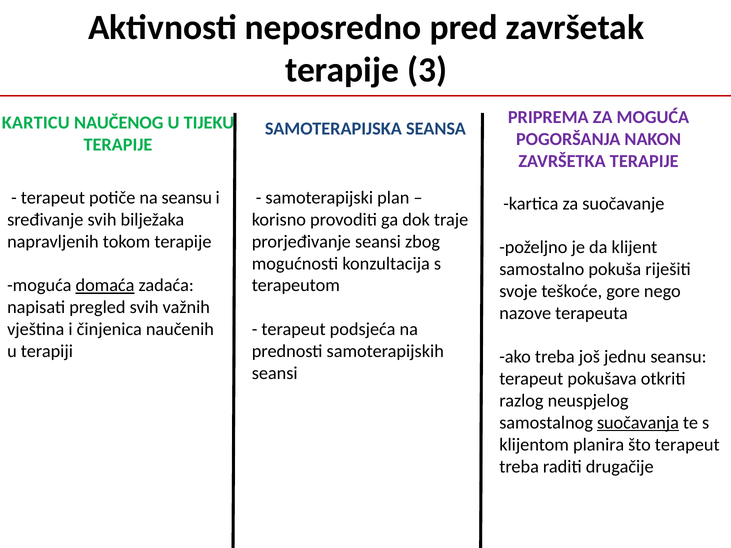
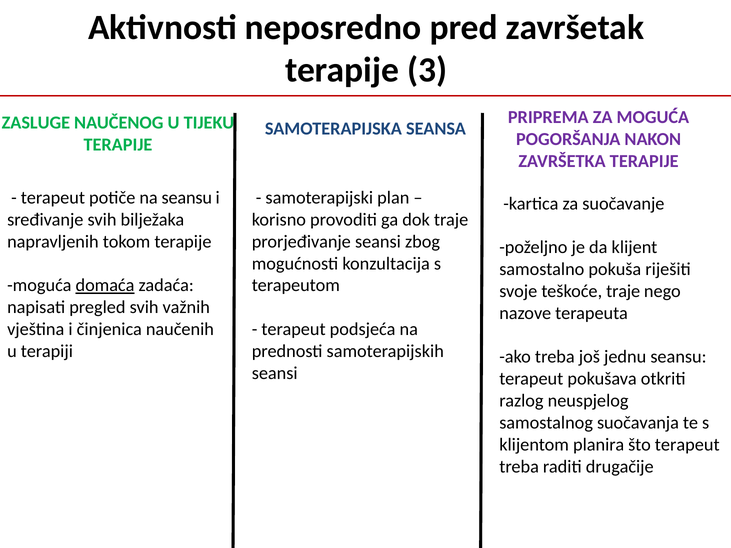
KARTICU: KARTICU -> ZASLUGE
teškoće gore: gore -> traje
suočavanja underline: present -> none
